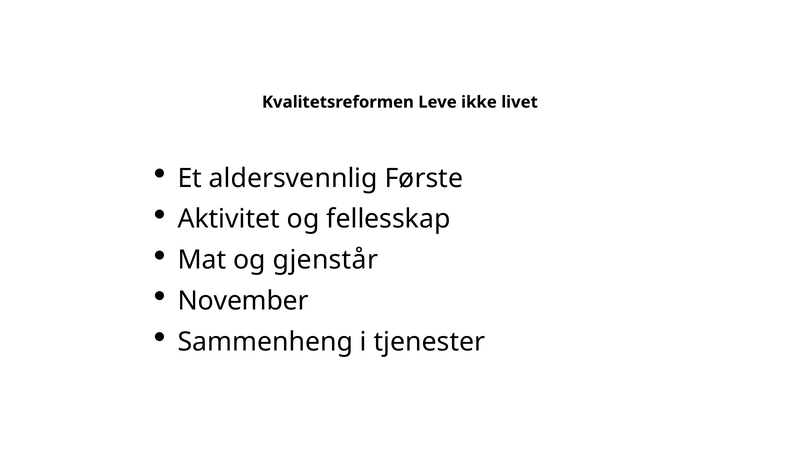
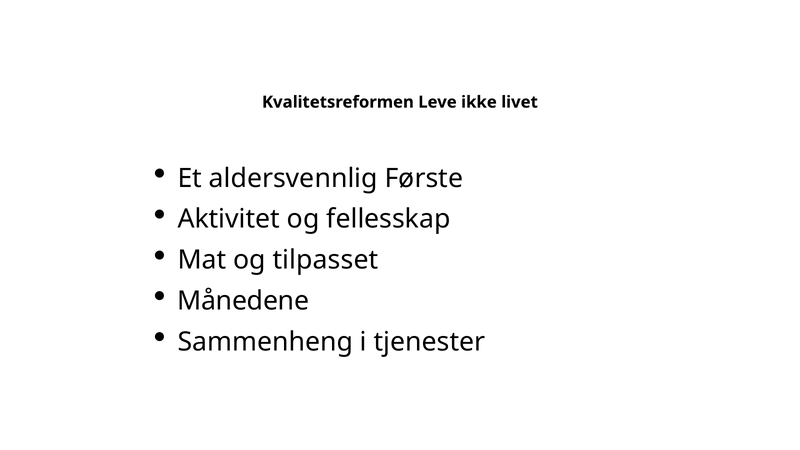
gjenstår: gjenstår -> tilpasset
November: November -> Månedene
